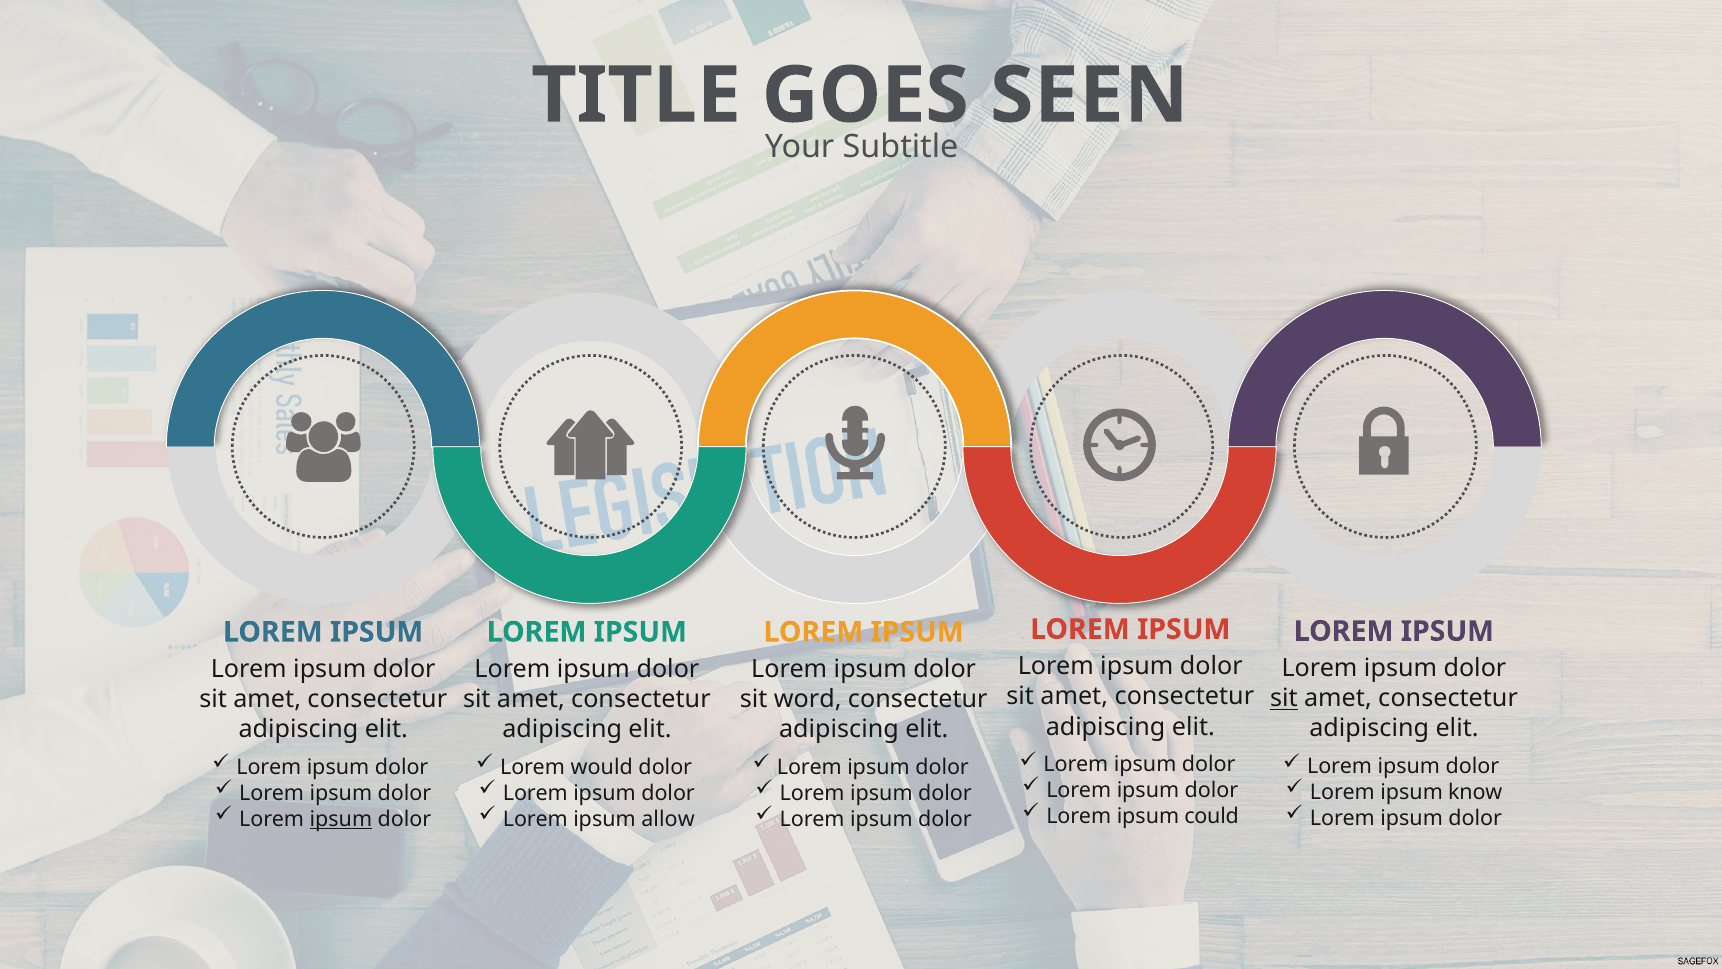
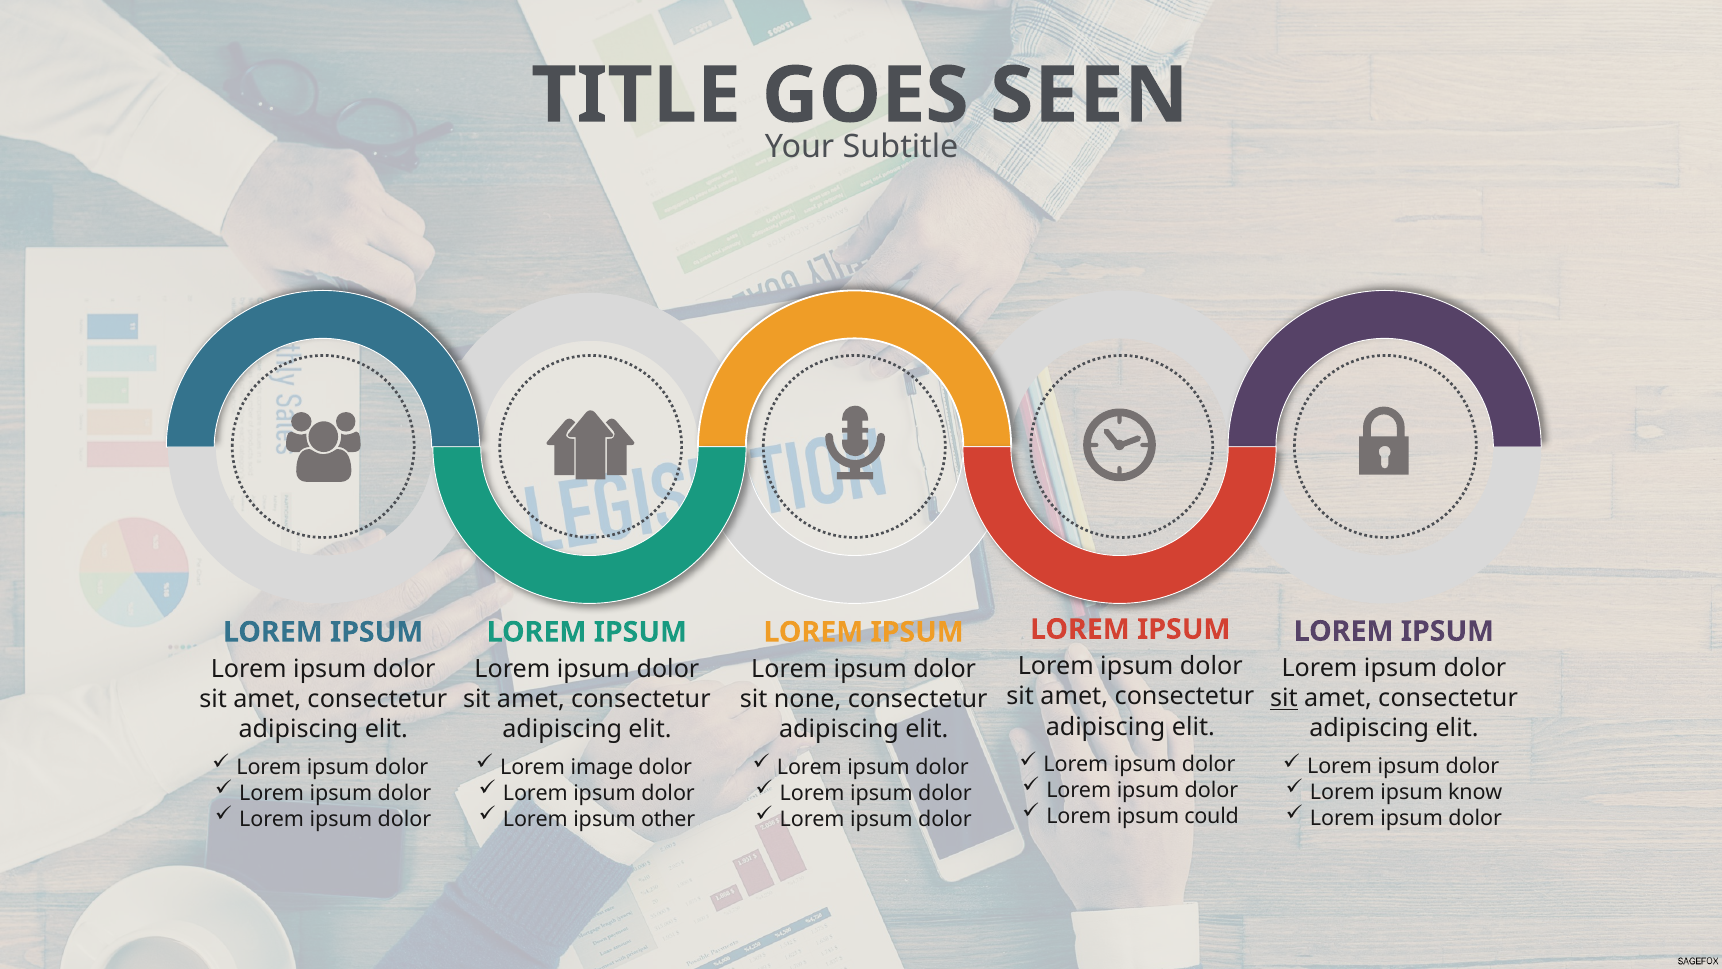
word: word -> none
would: would -> image
ipsum at (341, 819) underline: present -> none
allow: allow -> other
